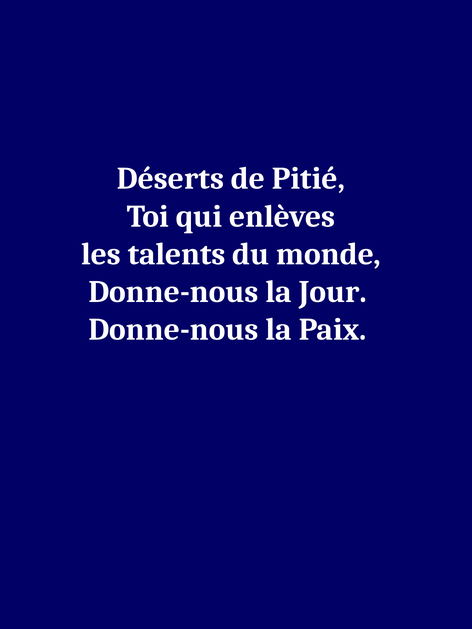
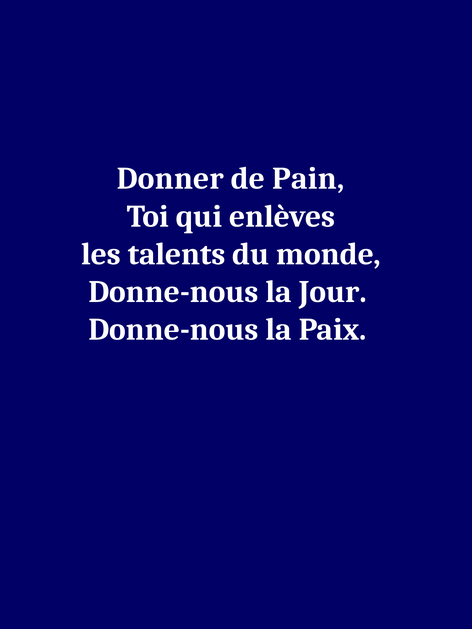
Déserts: Déserts -> Donner
Pitié: Pitié -> Pain
